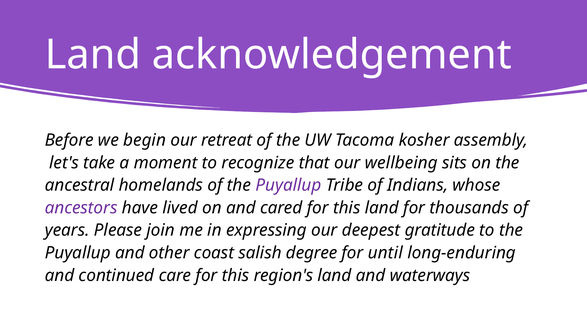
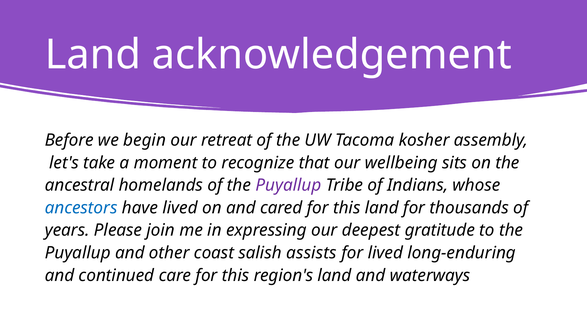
ancestors colour: purple -> blue
degree: degree -> assists
for until: until -> lived
